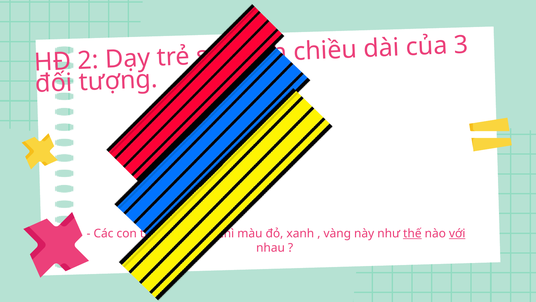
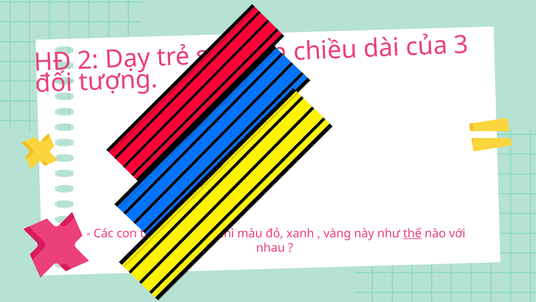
với underline: present -> none
